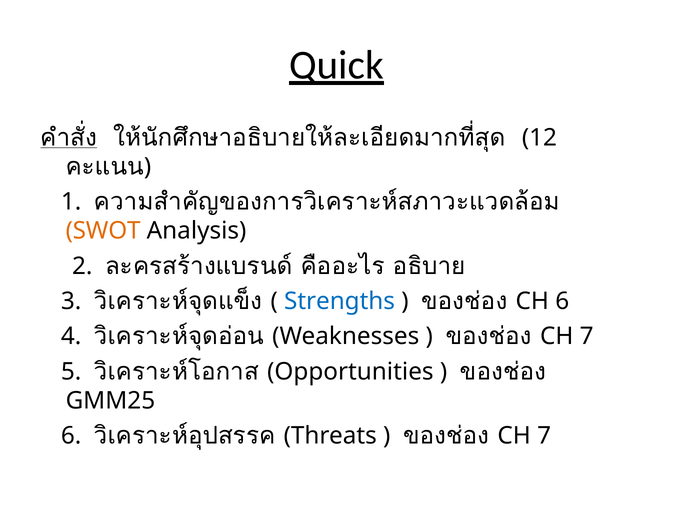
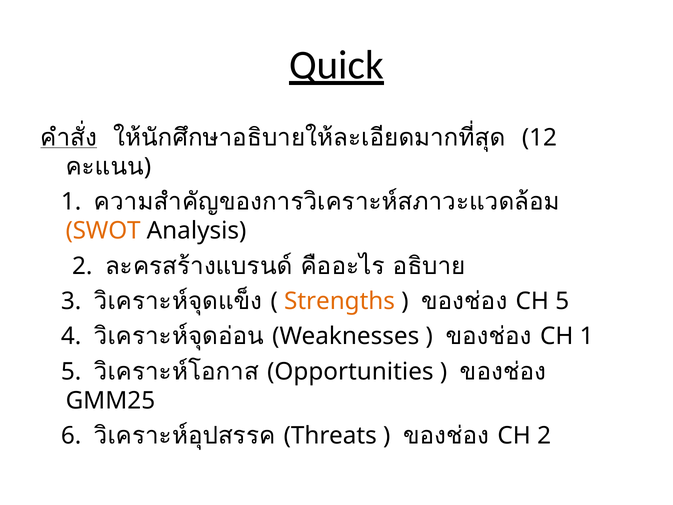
Strengths colour: blue -> orange
CH 6: 6 -> 5
7 at (587, 336): 7 -> 1
7 at (544, 436): 7 -> 2
